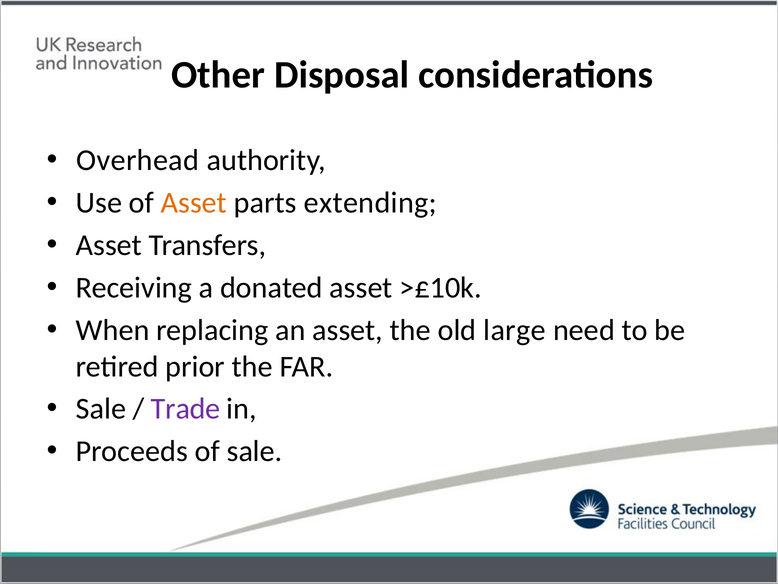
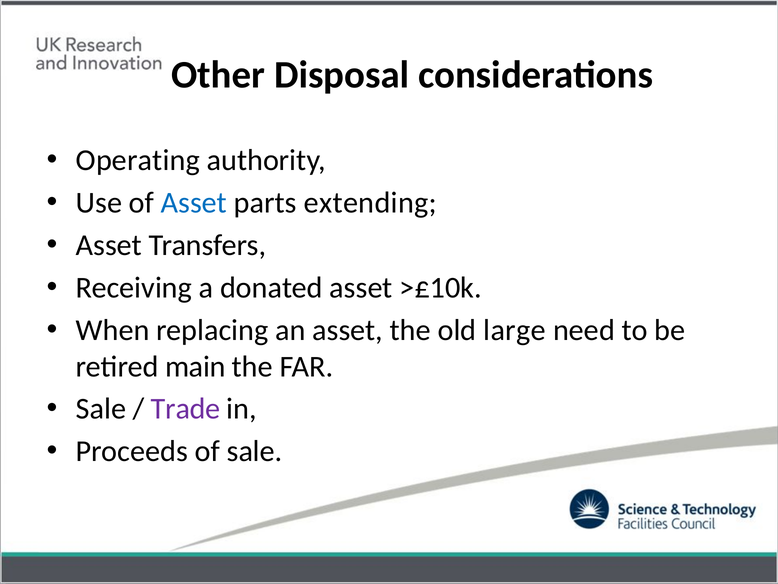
Overhead: Overhead -> Operating
Asset at (194, 203) colour: orange -> blue
prior: prior -> main
